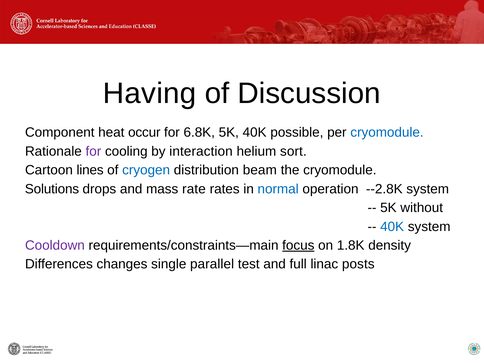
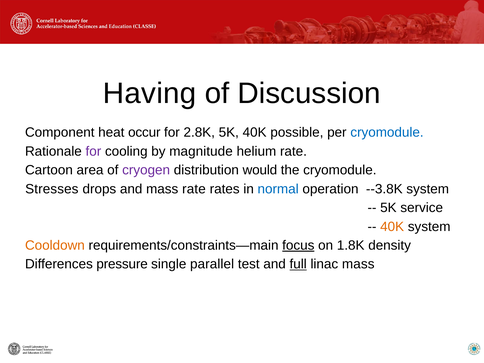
6.8K: 6.8K -> 2.8K
interaction: interaction -> magnitude
helium sort: sort -> rate
lines: lines -> area
cryogen colour: blue -> purple
beam: beam -> would
Solutions: Solutions -> Stresses
--2.8K: --2.8K -> --3.8K
without: without -> service
40K at (392, 227) colour: blue -> orange
Cooldown colour: purple -> orange
changes: changes -> pressure
full underline: none -> present
linac posts: posts -> mass
